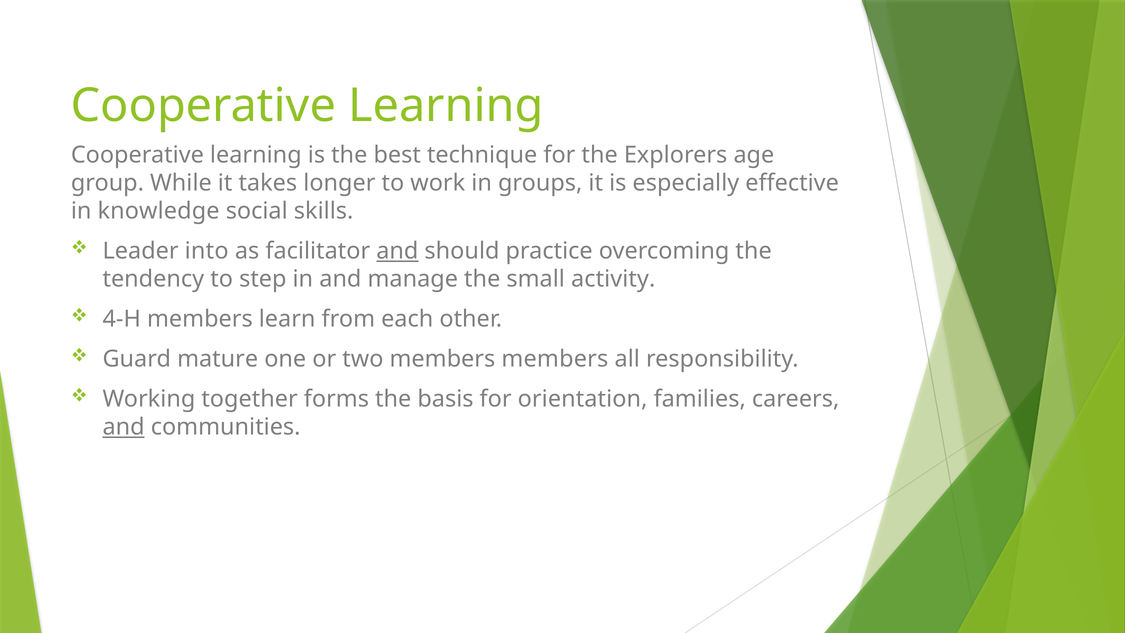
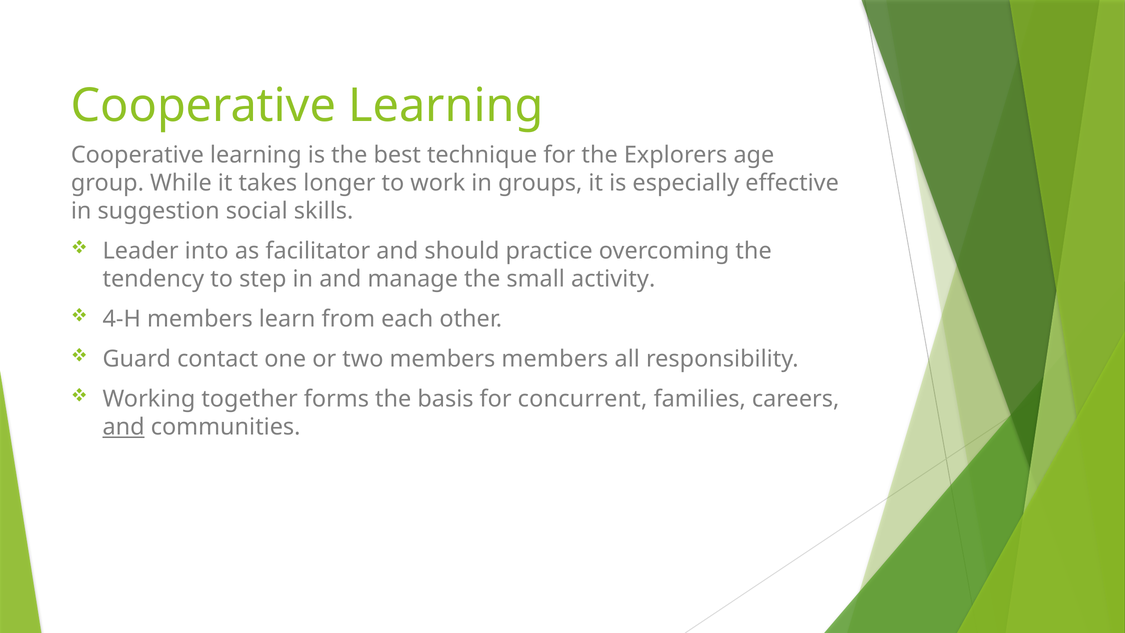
knowledge: knowledge -> suggestion
and at (397, 251) underline: present -> none
mature: mature -> contact
orientation: orientation -> concurrent
